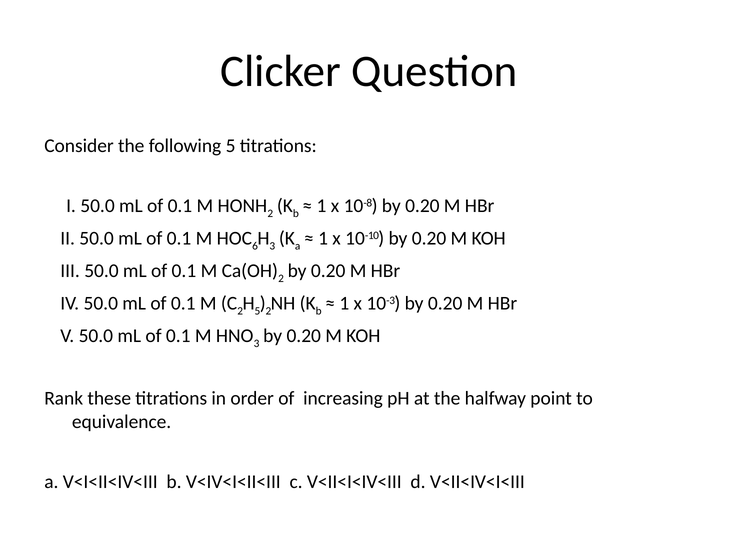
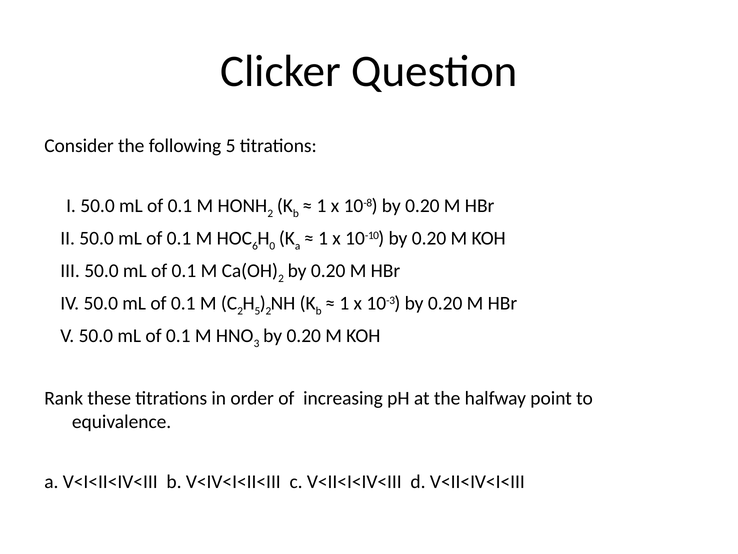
3 at (272, 246): 3 -> 0
